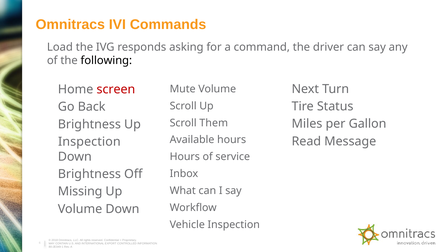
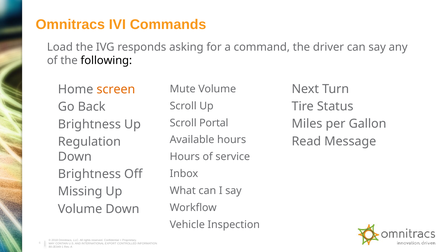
screen colour: red -> orange
Them: Them -> Portal
Inspection at (89, 142): Inspection -> Regulation
